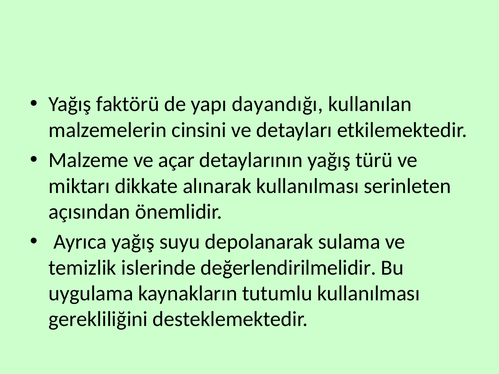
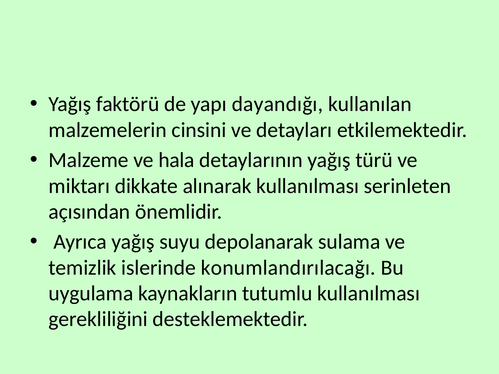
açar: açar -> hala
değerlendirilmelidir: değerlendirilmelidir -> konumlandırılacağı
